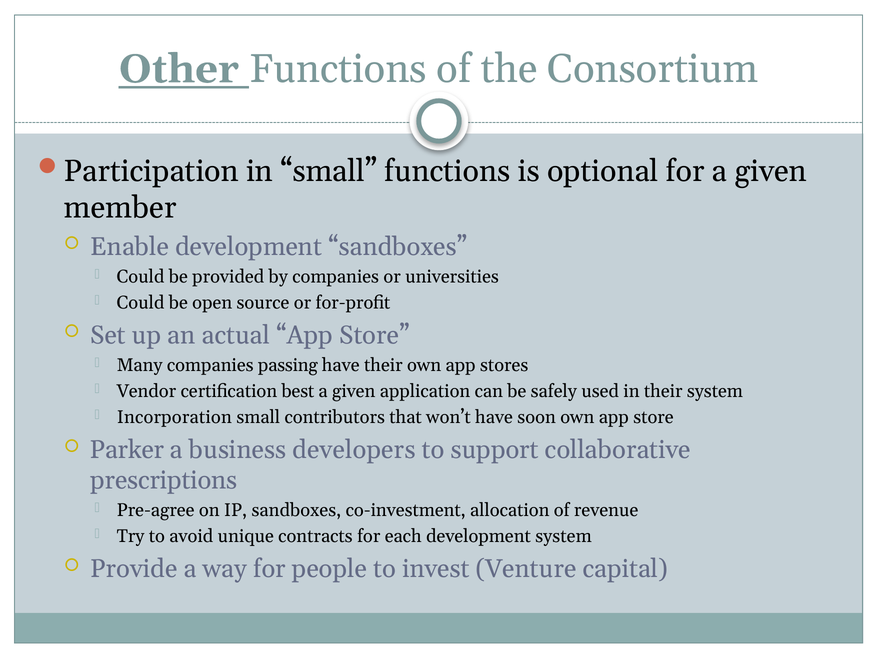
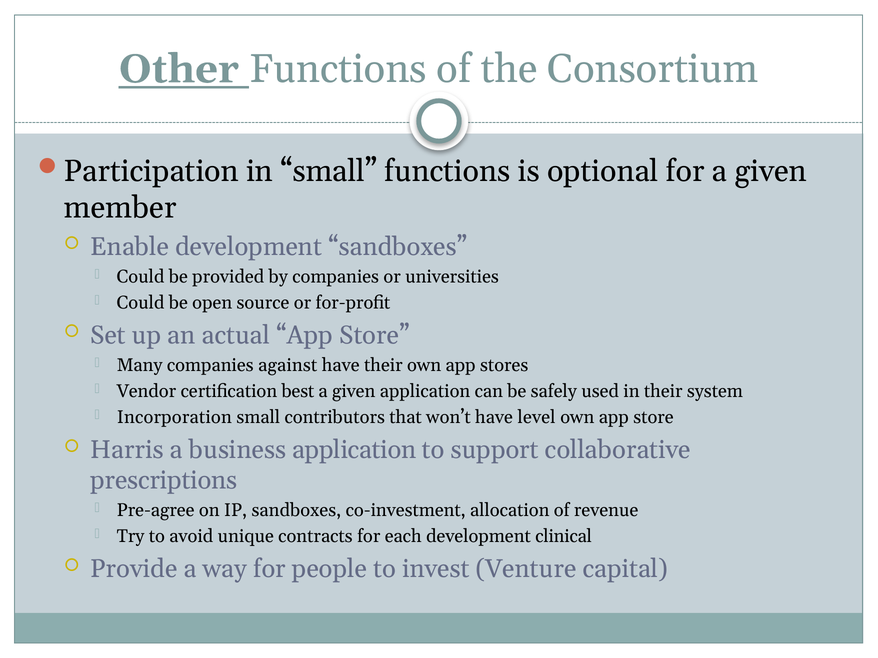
passing: passing -> against
soon: soon -> level
Parker: Parker -> Harris
business developers: developers -> application
development system: system -> clinical
